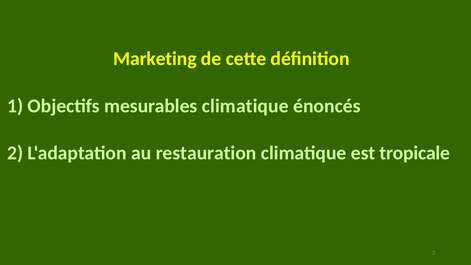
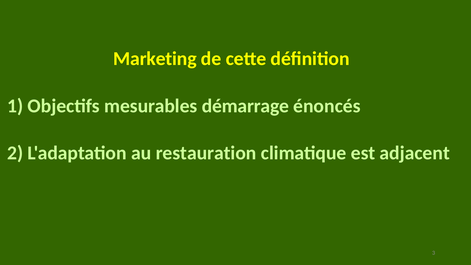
mesurables climatique: climatique -> démarrage
tropicale: tropicale -> adjacent
